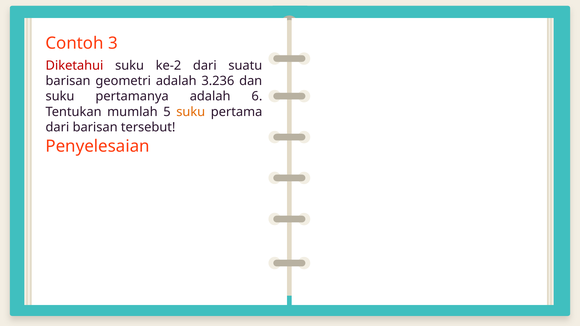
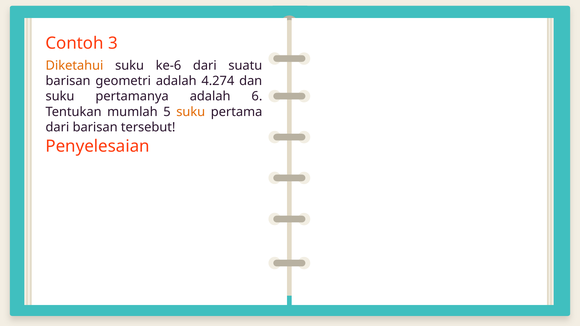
Diketahui colour: red -> orange
ke-2: ke-2 -> ke-6
3.236: 3.236 -> 4.274
